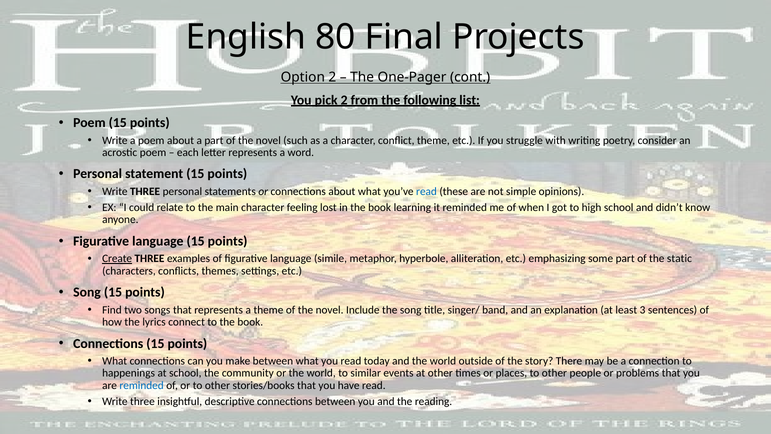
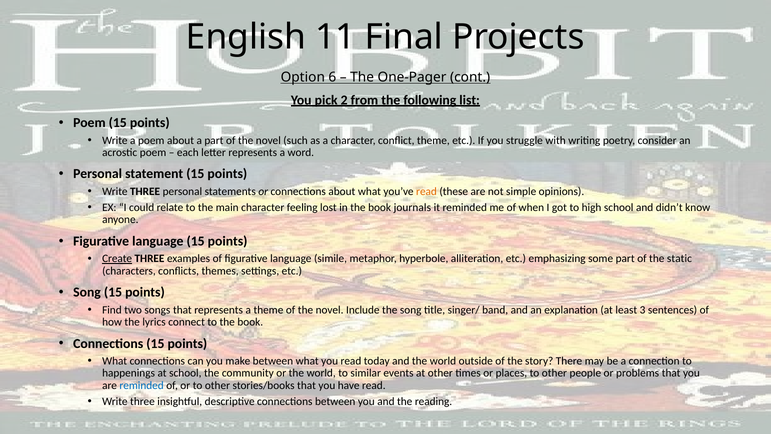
80: 80 -> 11
Option 2: 2 -> 6
read at (426, 191) colour: blue -> orange
learning: learning -> journals
